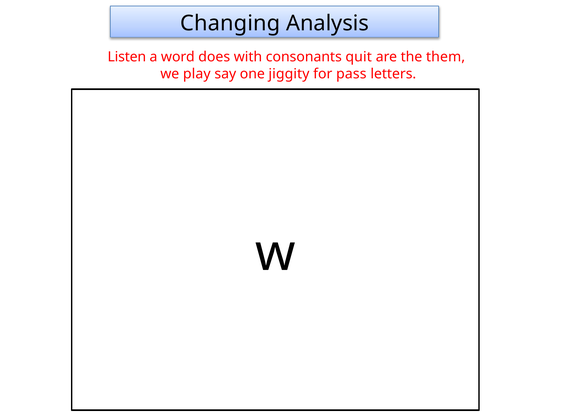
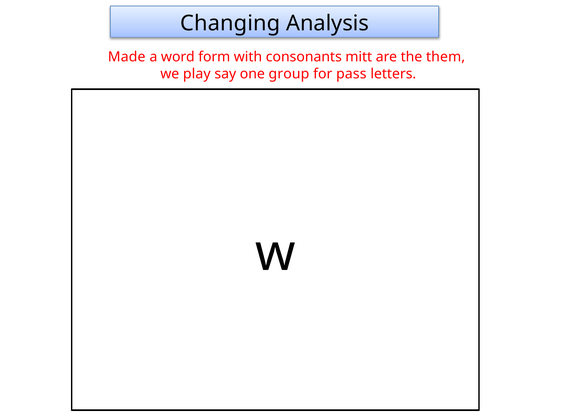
Listen: Listen -> Made
does: does -> form
quit: quit -> mitt
jiggity: jiggity -> group
